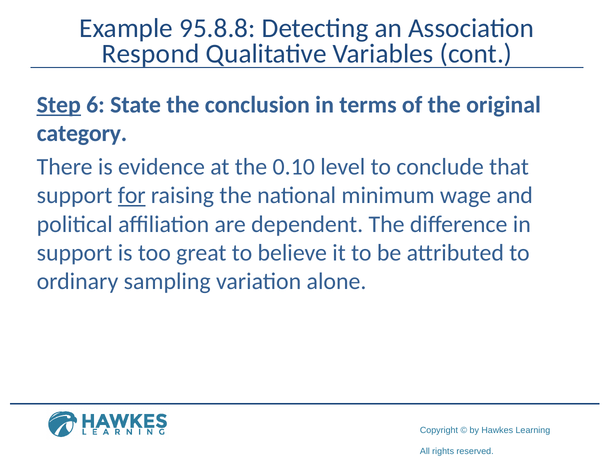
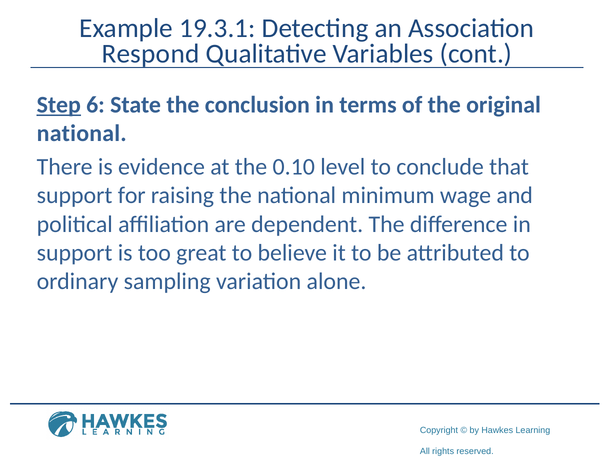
95.8.8: 95.8.8 -> 19.3.1
category at (82, 134): category -> national
for underline: present -> none
